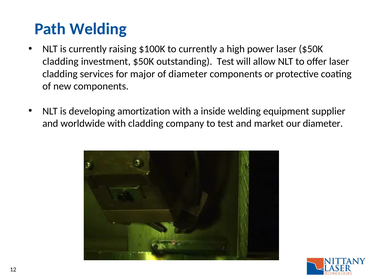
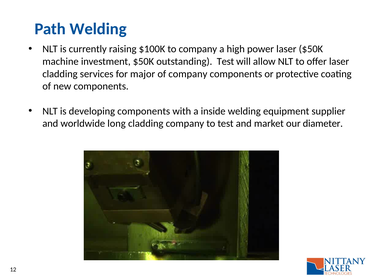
to currently: currently -> company
cladding at (60, 61): cladding -> machine
of diameter: diameter -> company
developing amortization: amortization -> components
worldwide with: with -> long
